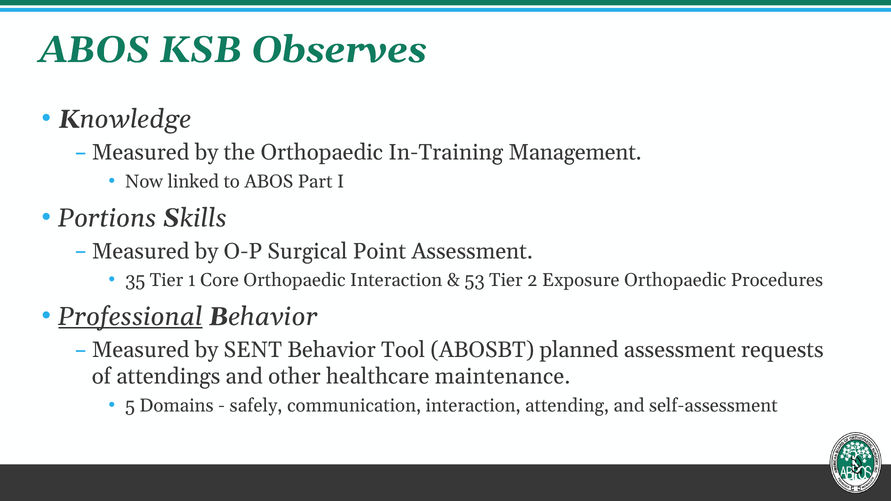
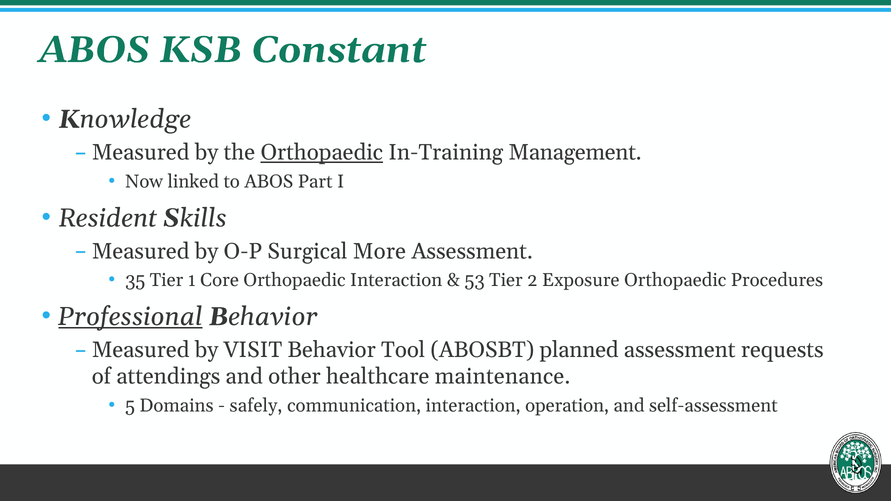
Observes: Observes -> Constant
Orthopaedic at (322, 153) underline: none -> present
Portions: Portions -> Resident
Point: Point -> More
SENT: SENT -> VISIT
attending: attending -> operation
